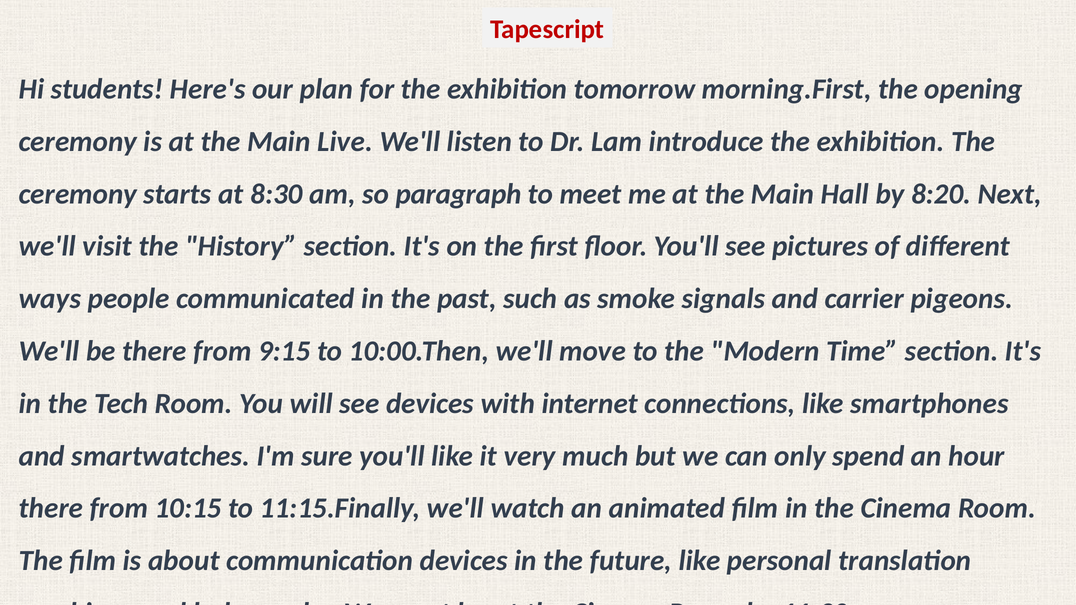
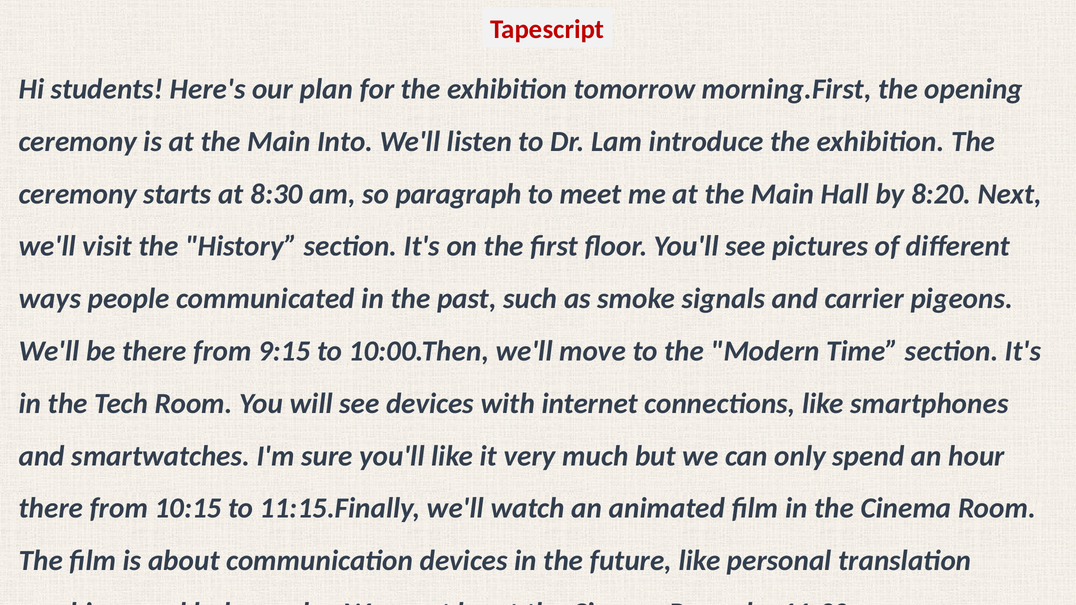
Live: Live -> Into
